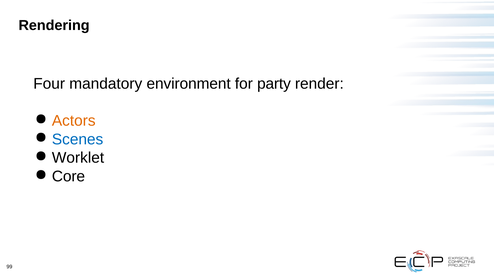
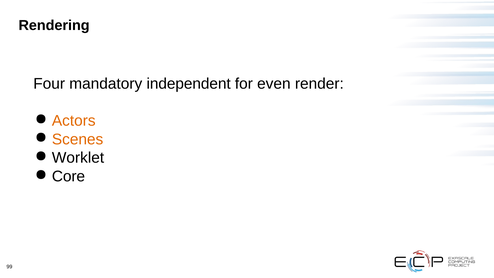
environment: environment -> independent
party: party -> even
Scenes colour: blue -> orange
